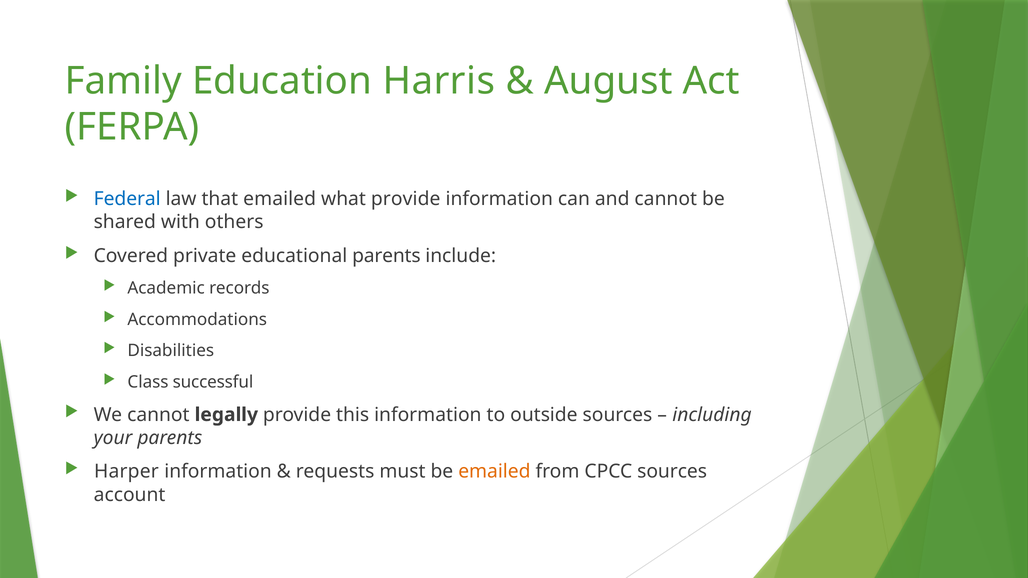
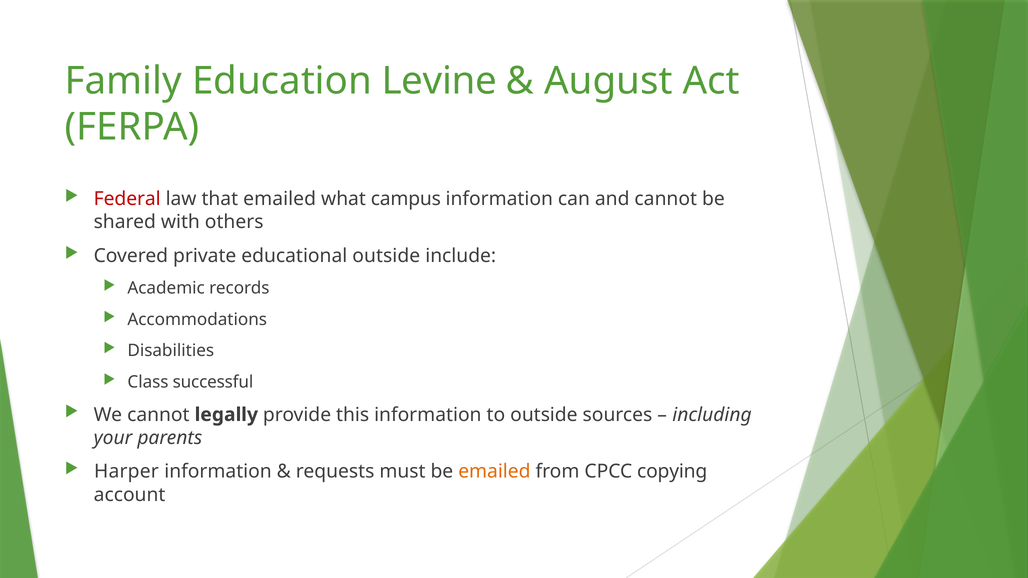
Harris: Harris -> Levine
Federal colour: blue -> red
what provide: provide -> campus
educational parents: parents -> outside
CPCC sources: sources -> copying
